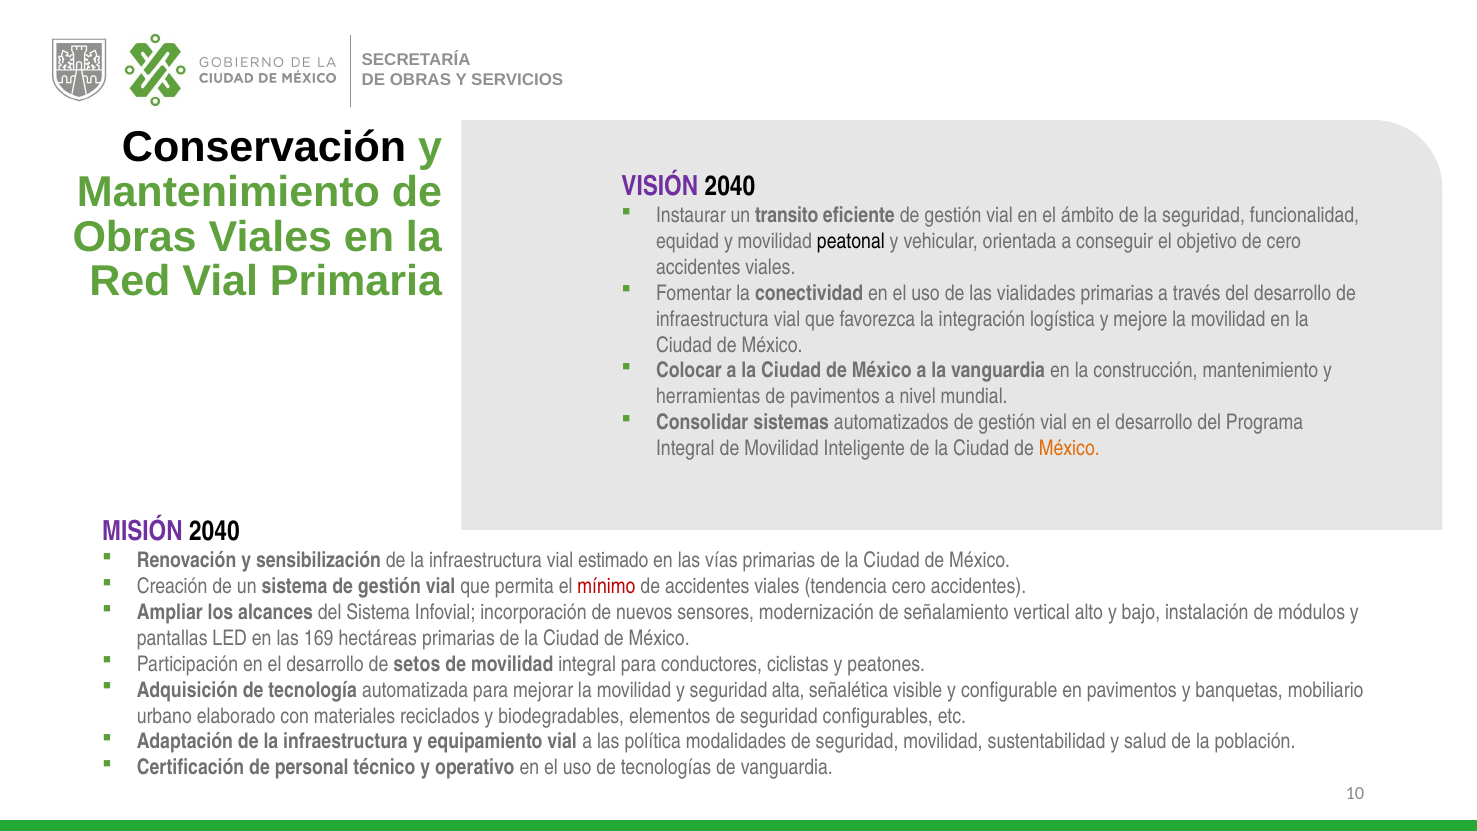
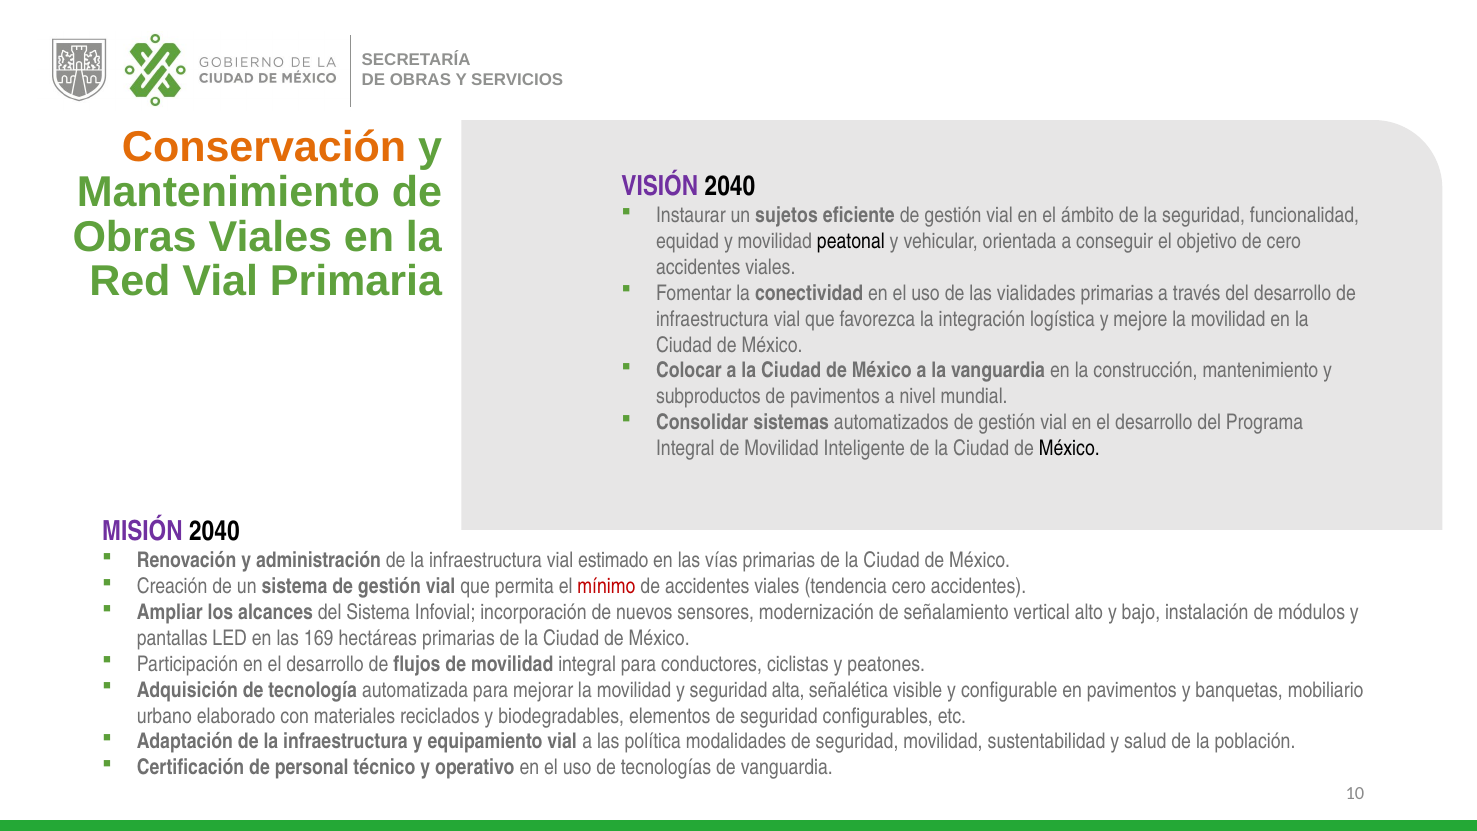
Conservación colour: black -> orange
transito: transito -> sujetos
herramientas: herramientas -> subproductos
México at (1069, 448) colour: orange -> black
sensibilización: sensibilización -> administración
setos: setos -> flujos
